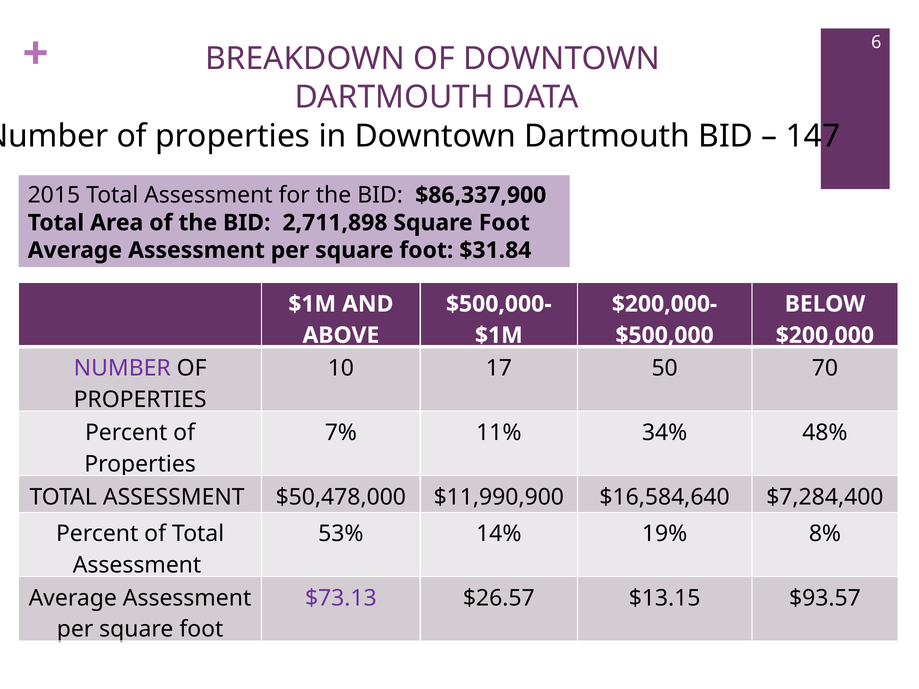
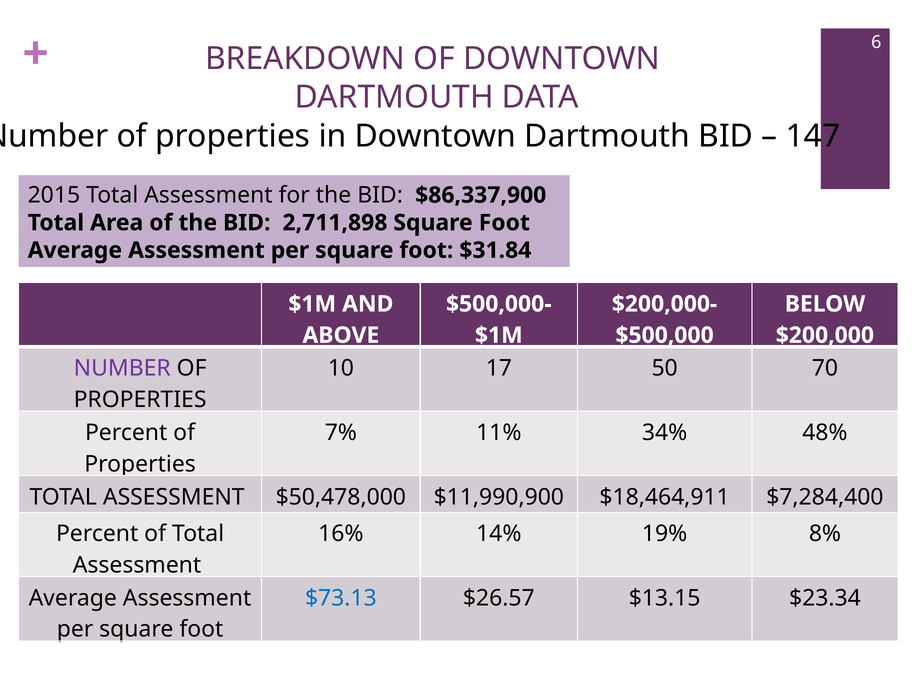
$16,584,640: $16,584,640 -> $18,464,911
53%: 53% -> 16%
$73.13 colour: purple -> blue
$93.57: $93.57 -> $23.34
